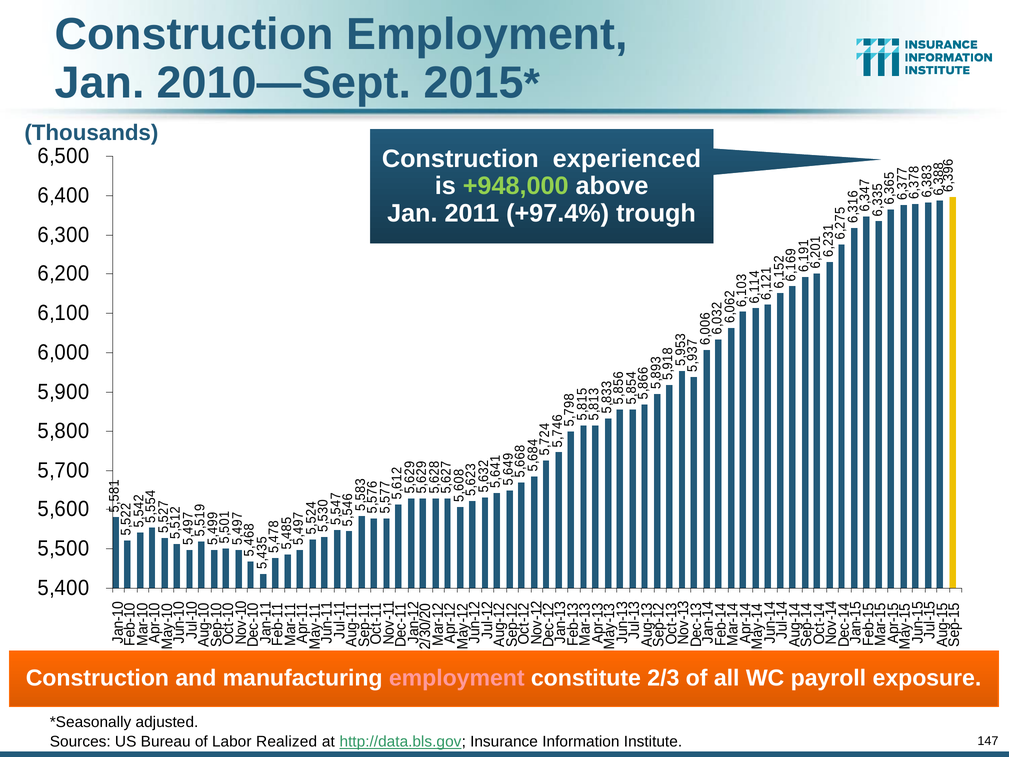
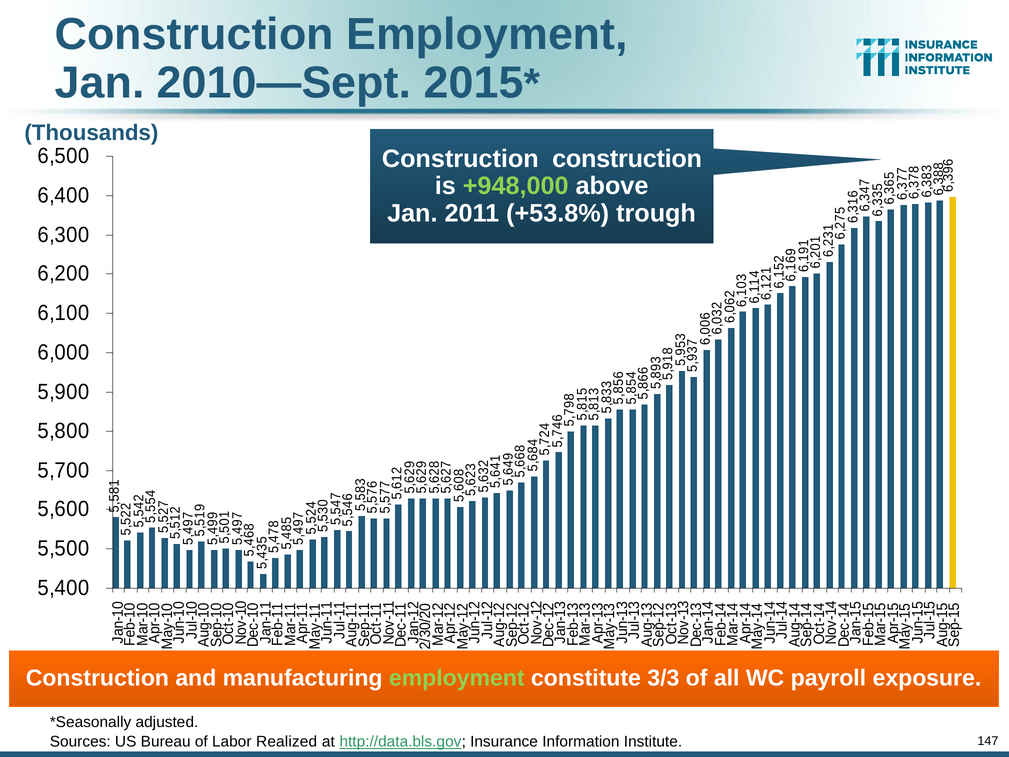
Construction experienced: experienced -> construction
+97.4%: +97.4% -> +53.8%
employment at (457, 678) colour: pink -> light green
2/3: 2/3 -> 3/3
